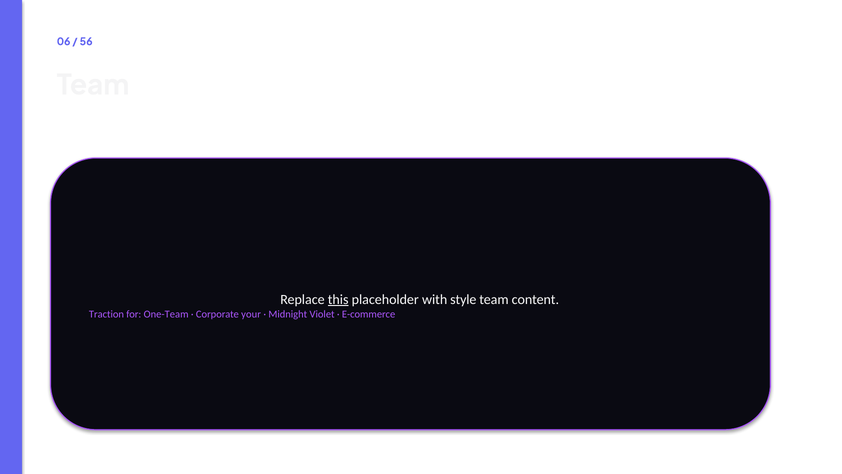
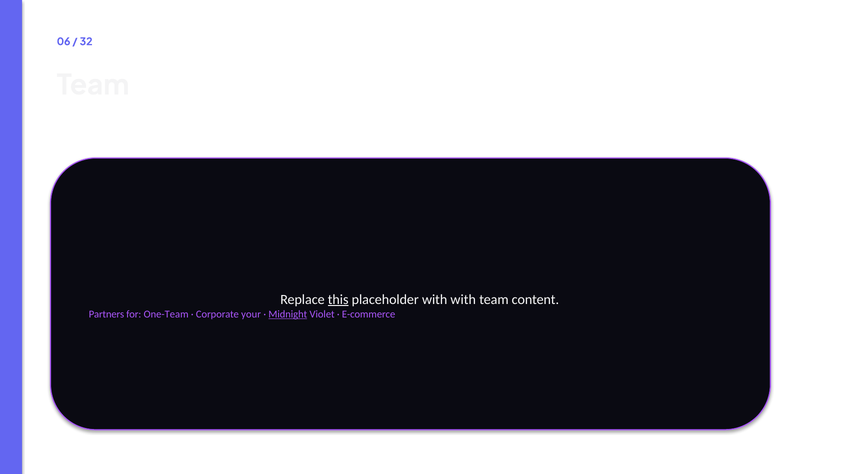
56: 56 -> 32
with style: style -> with
Traction: Traction -> Partners
Midnight underline: none -> present
